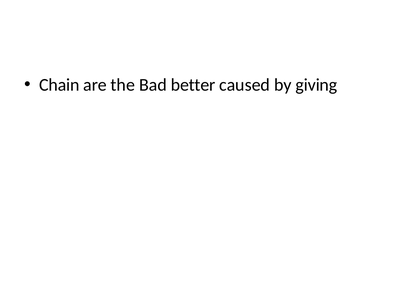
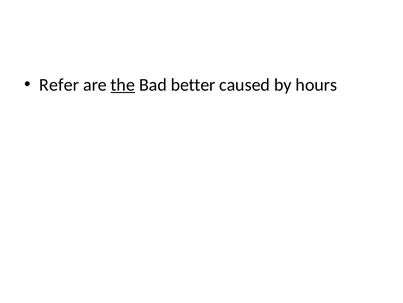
Chain: Chain -> Refer
the underline: none -> present
giving: giving -> hours
